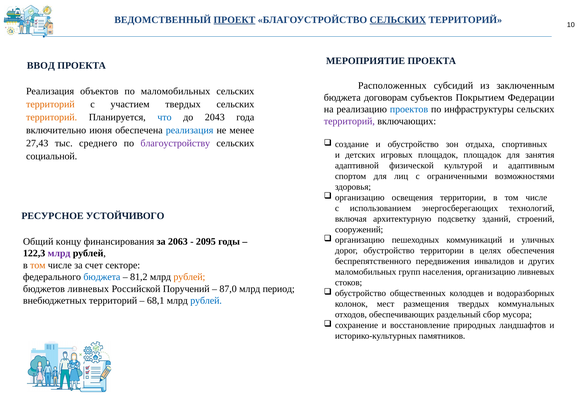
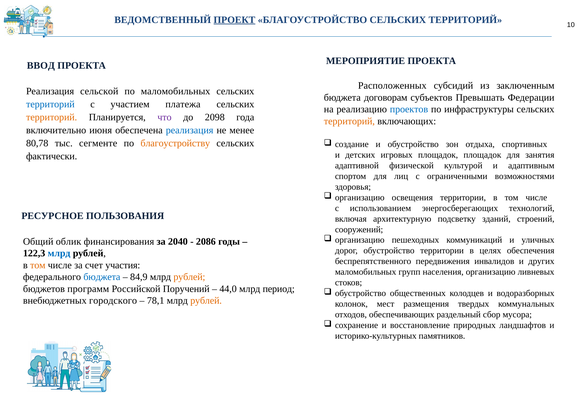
СЕЛЬСКИХ at (398, 20) underline: present -> none
объектов: объектов -> сельской
Покрытием: Покрытием -> Превышать
территорий at (50, 104) colour: orange -> blue
участием твердых: твердых -> платежа
что colour: blue -> purple
2043: 2043 -> 2098
территорий at (349, 121) colour: purple -> orange
27,43: 27,43 -> 80,78
среднего: среднего -> сегменте
благоустройству colour: purple -> orange
социальной: социальной -> фактически
УСТОЙЧИВОГО: УСТОЙЧИВОГО -> ПОЛЬЗОВАНИЯ
концу: концу -> облик
2063: 2063 -> 2040
2095: 2095 -> 2086
млрд at (59, 254) colour: purple -> blue
секторе: секторе -> участия
81,2: 81,2 -> 84,9
бюджетов ливневых: ливневых -> программ
87,0: 87,0 -> 44,0
внебюджетных территорий: территорий -> городского
68,1: 68,1 -> 78,1
рублей at (206, 301) colour: blue -> orange
